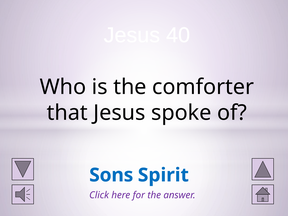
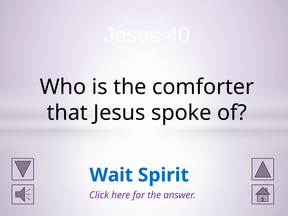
Sons: Sons -> Wait
